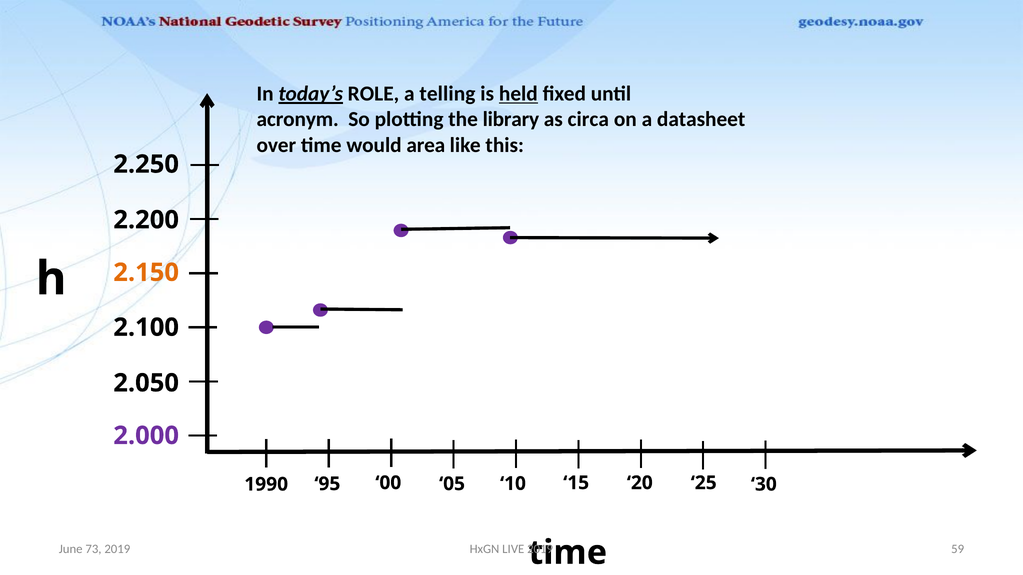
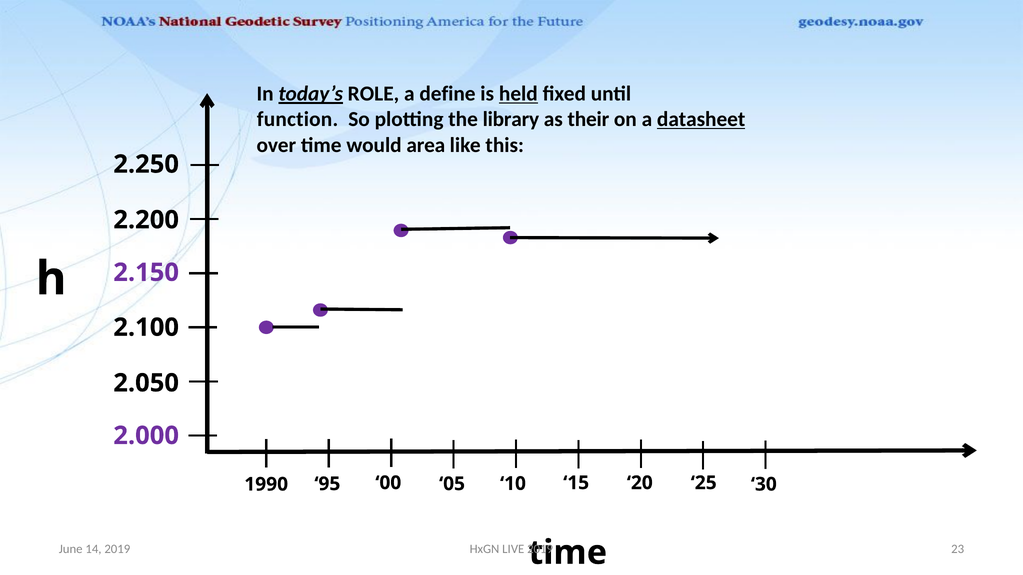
telling: telling -> define
acronym: acronym -> function
circa: circa -> their
datasheet underline: none -> present
2.150 colour: orange -> purple
73: 73 -> 14
59: 59 -> 23
